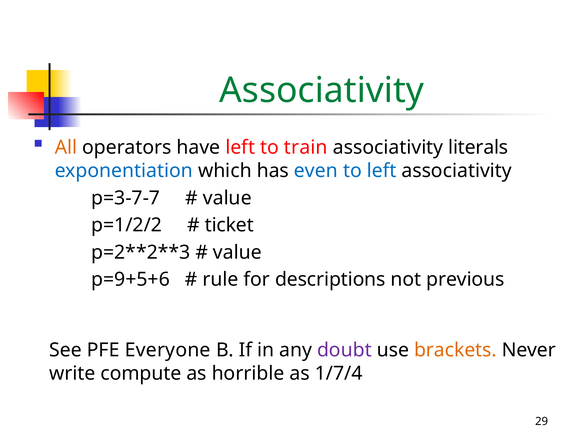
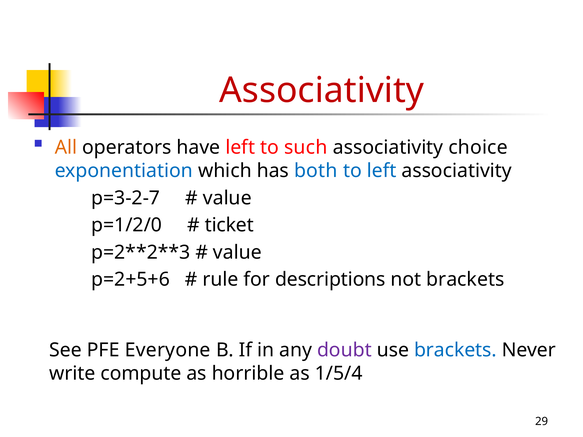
Associativity at (322, 90) colour: green -> red
train: train -> such
literals: literals -> choice
even: even -> both
p=3-7-7: p=3-7-7 -> p=3-2-7
p=1/2/2: p=1/2/2 -> p=1/2/0
p=9+5+6: p=9+5+6 -> p=2+5+6
not previous: previous -> brackets
brackets at (455, 350) colour: orange -> blue
1/7/4: 1/7/4 -> 1/5/4
